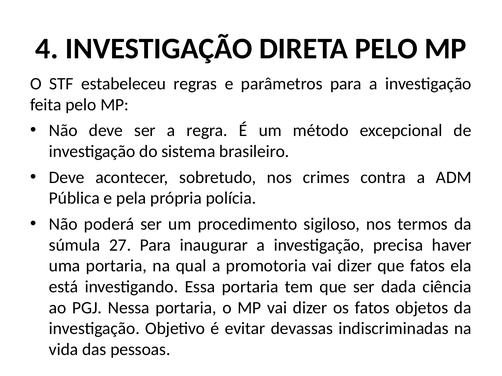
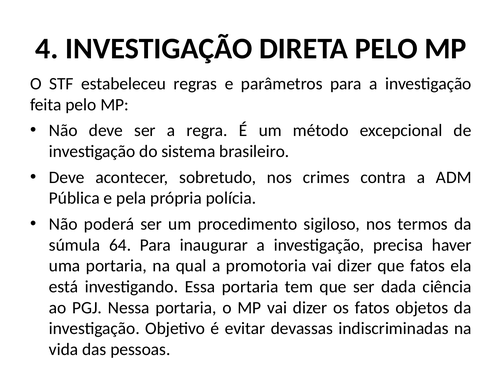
27: 27 -> 64
